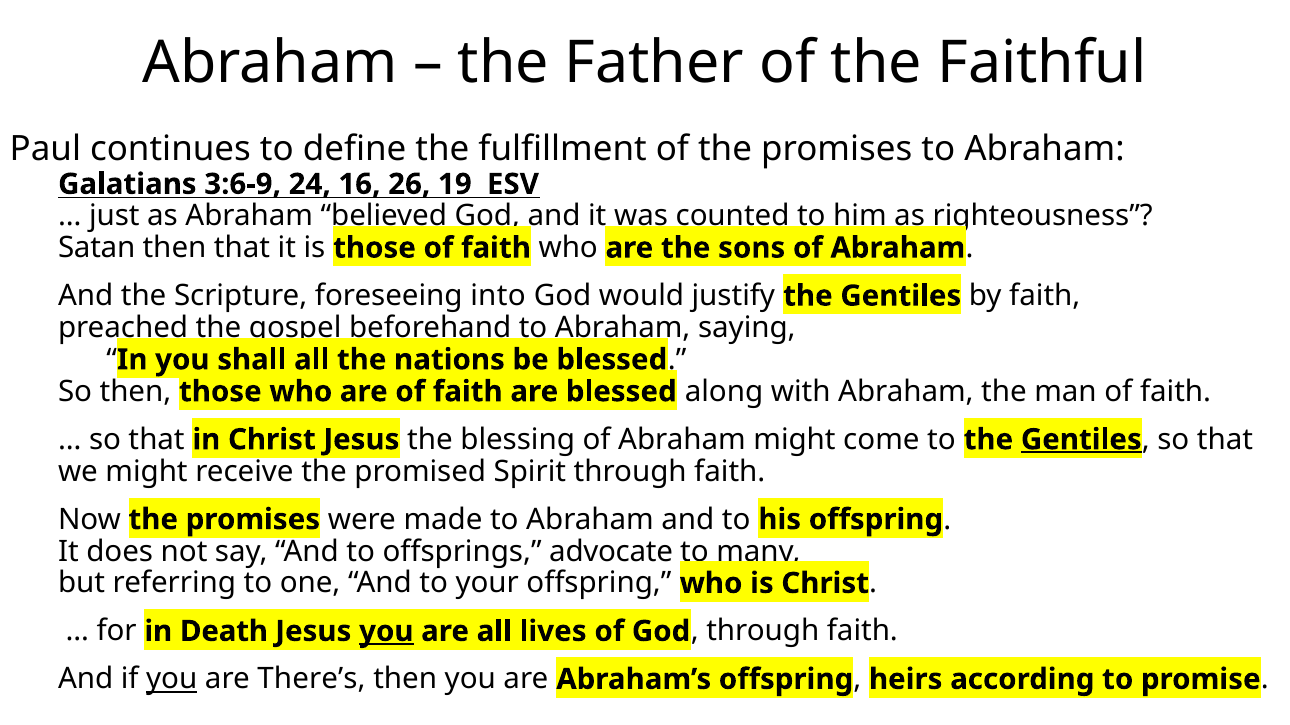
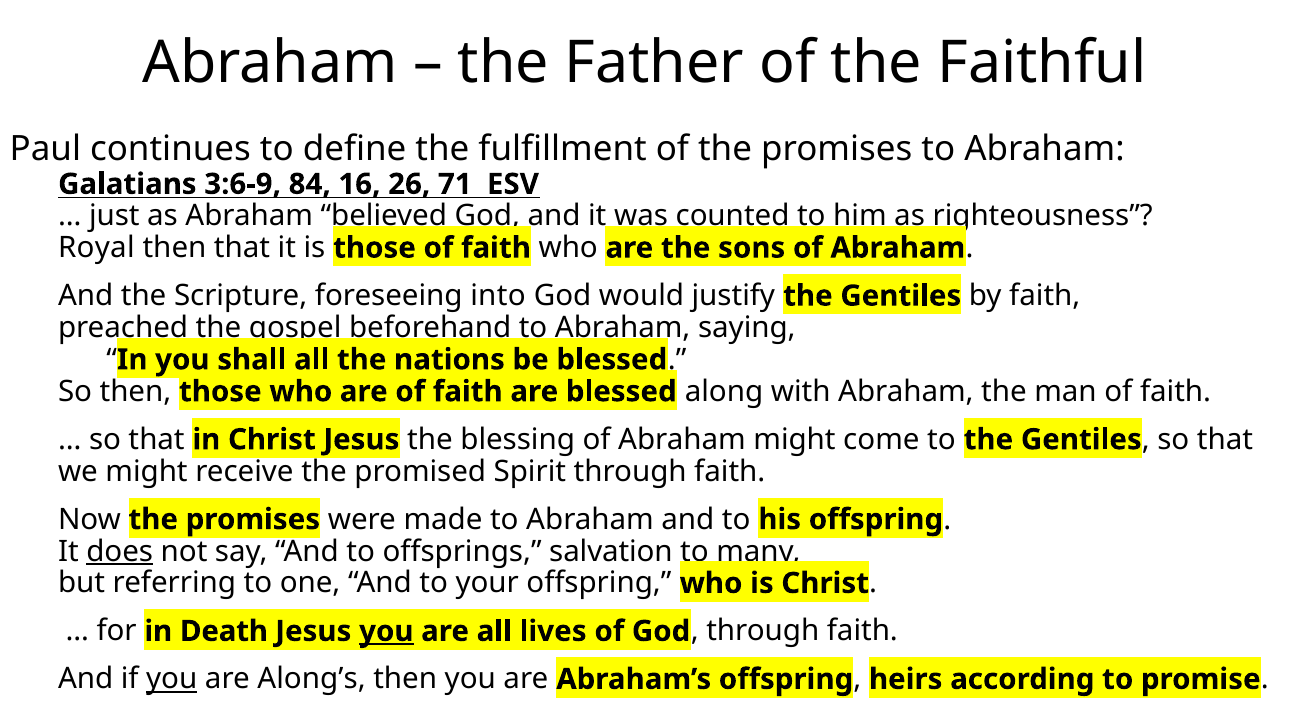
24: 24 -> 84
19: 19 -> 71
Satan: Satan -> Royal
Gentiles at (1081, 440) underline: present -> none
does underline: none -> present
advocate: advocate -> salvation
There’s: There’s -> Along’s
